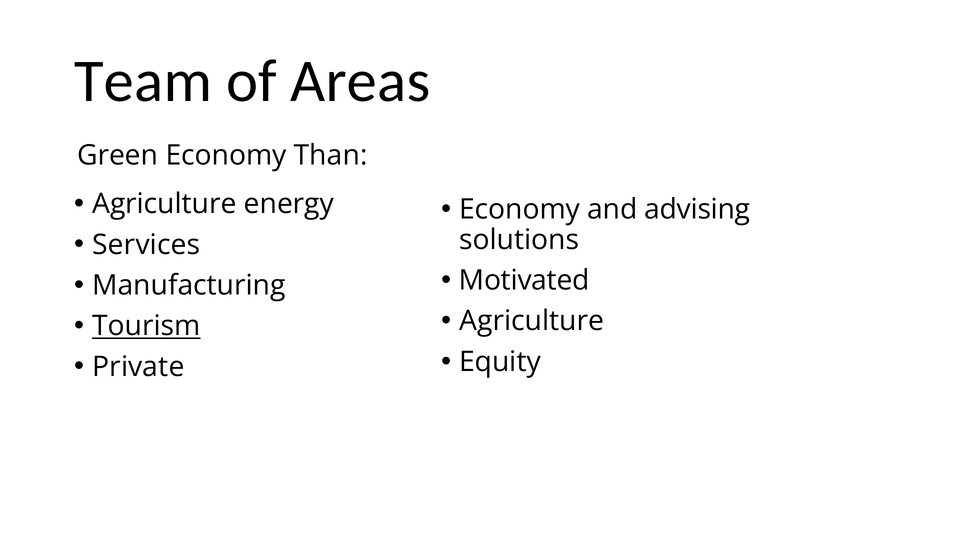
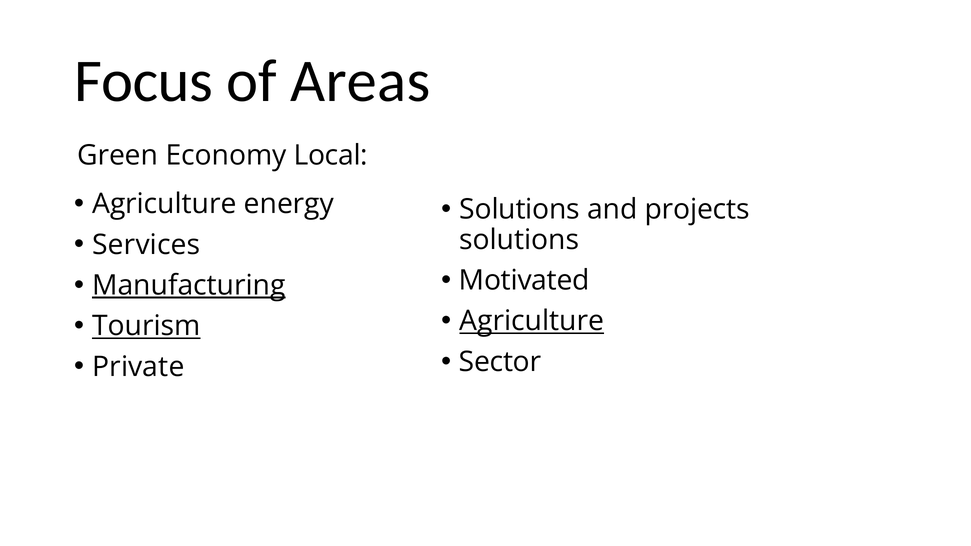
Team: Team -> Focus
Than: Than -> Local
Economy at (520, 209): Economy -> Solutions
advising: advising -> projects
Manufacturing underline: none -> present
Agriculture at (532, 321) underline: none -> present
Equity: Equity -> Sector
